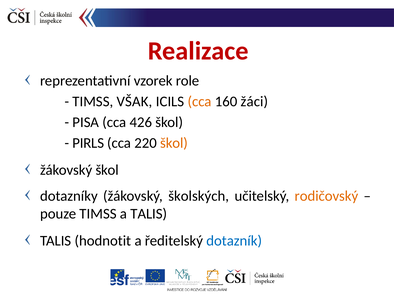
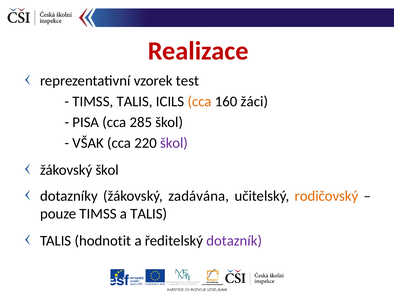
role: role -> test
TIMSS VŠAK: VŠAK -> TALIS
426: 426 -> 285
PIRLS: PIRLS -> VŠAK
škol at (174, 143) colour: orange -> purple
školských: školských -> zadávána
dotazník colour: blue -> purple
